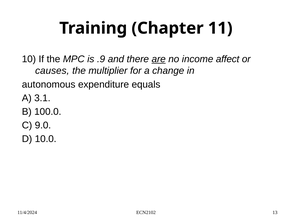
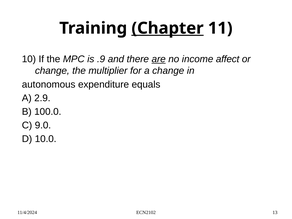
Chapter underline: none -> present
causes at (52, 71): causes -> change
3.1: 3.1 -> 2.9
